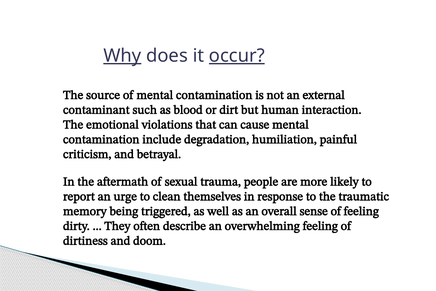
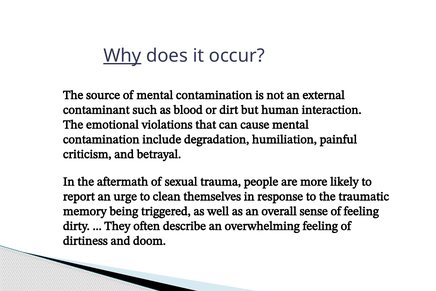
occur underline: present -> none
